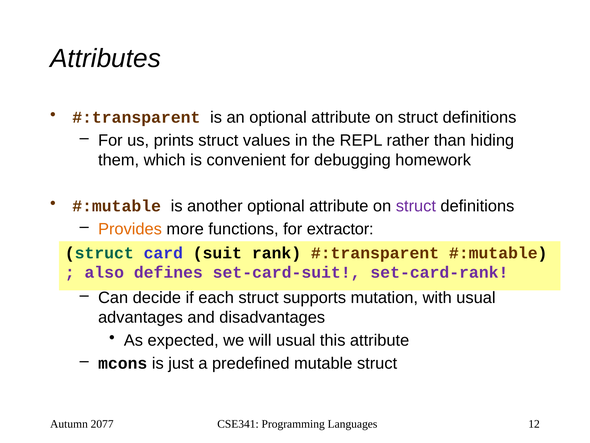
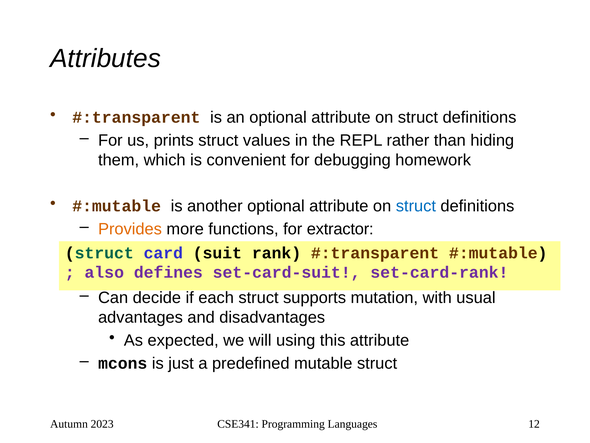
struct at (416, 206) colour: purple -> blue
will usual: usual -> using
2077: 2077 -> 2023
